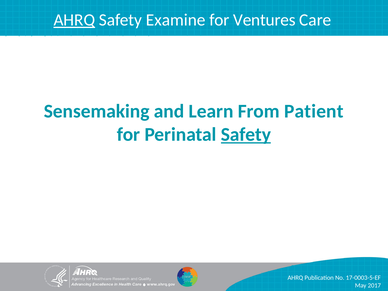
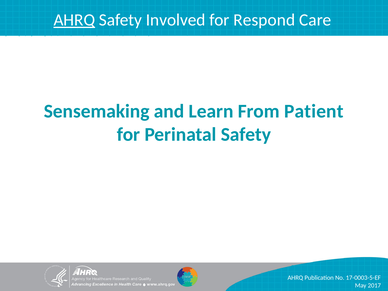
Examine: Examine -> Involved
Ventures: Ventures -> Respond
Safety at (246, 135) underline: present -> none
